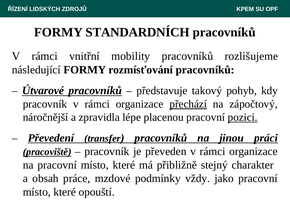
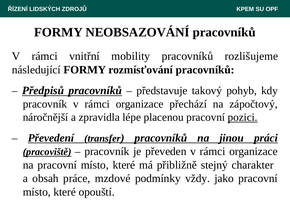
STANDARDNÍCH: STANDARDNÍCH -> NEOBSAZOVÁNÍ
Útvarové: Útvarové -> Předpisů
přechází underline: present -> none
